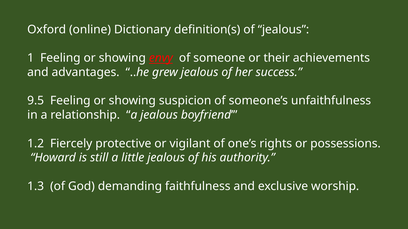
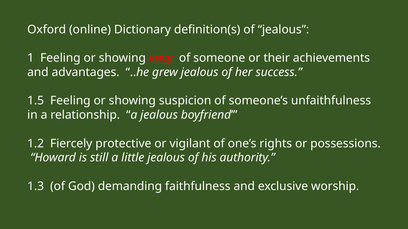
9.5: 9.5 -> 1.5
